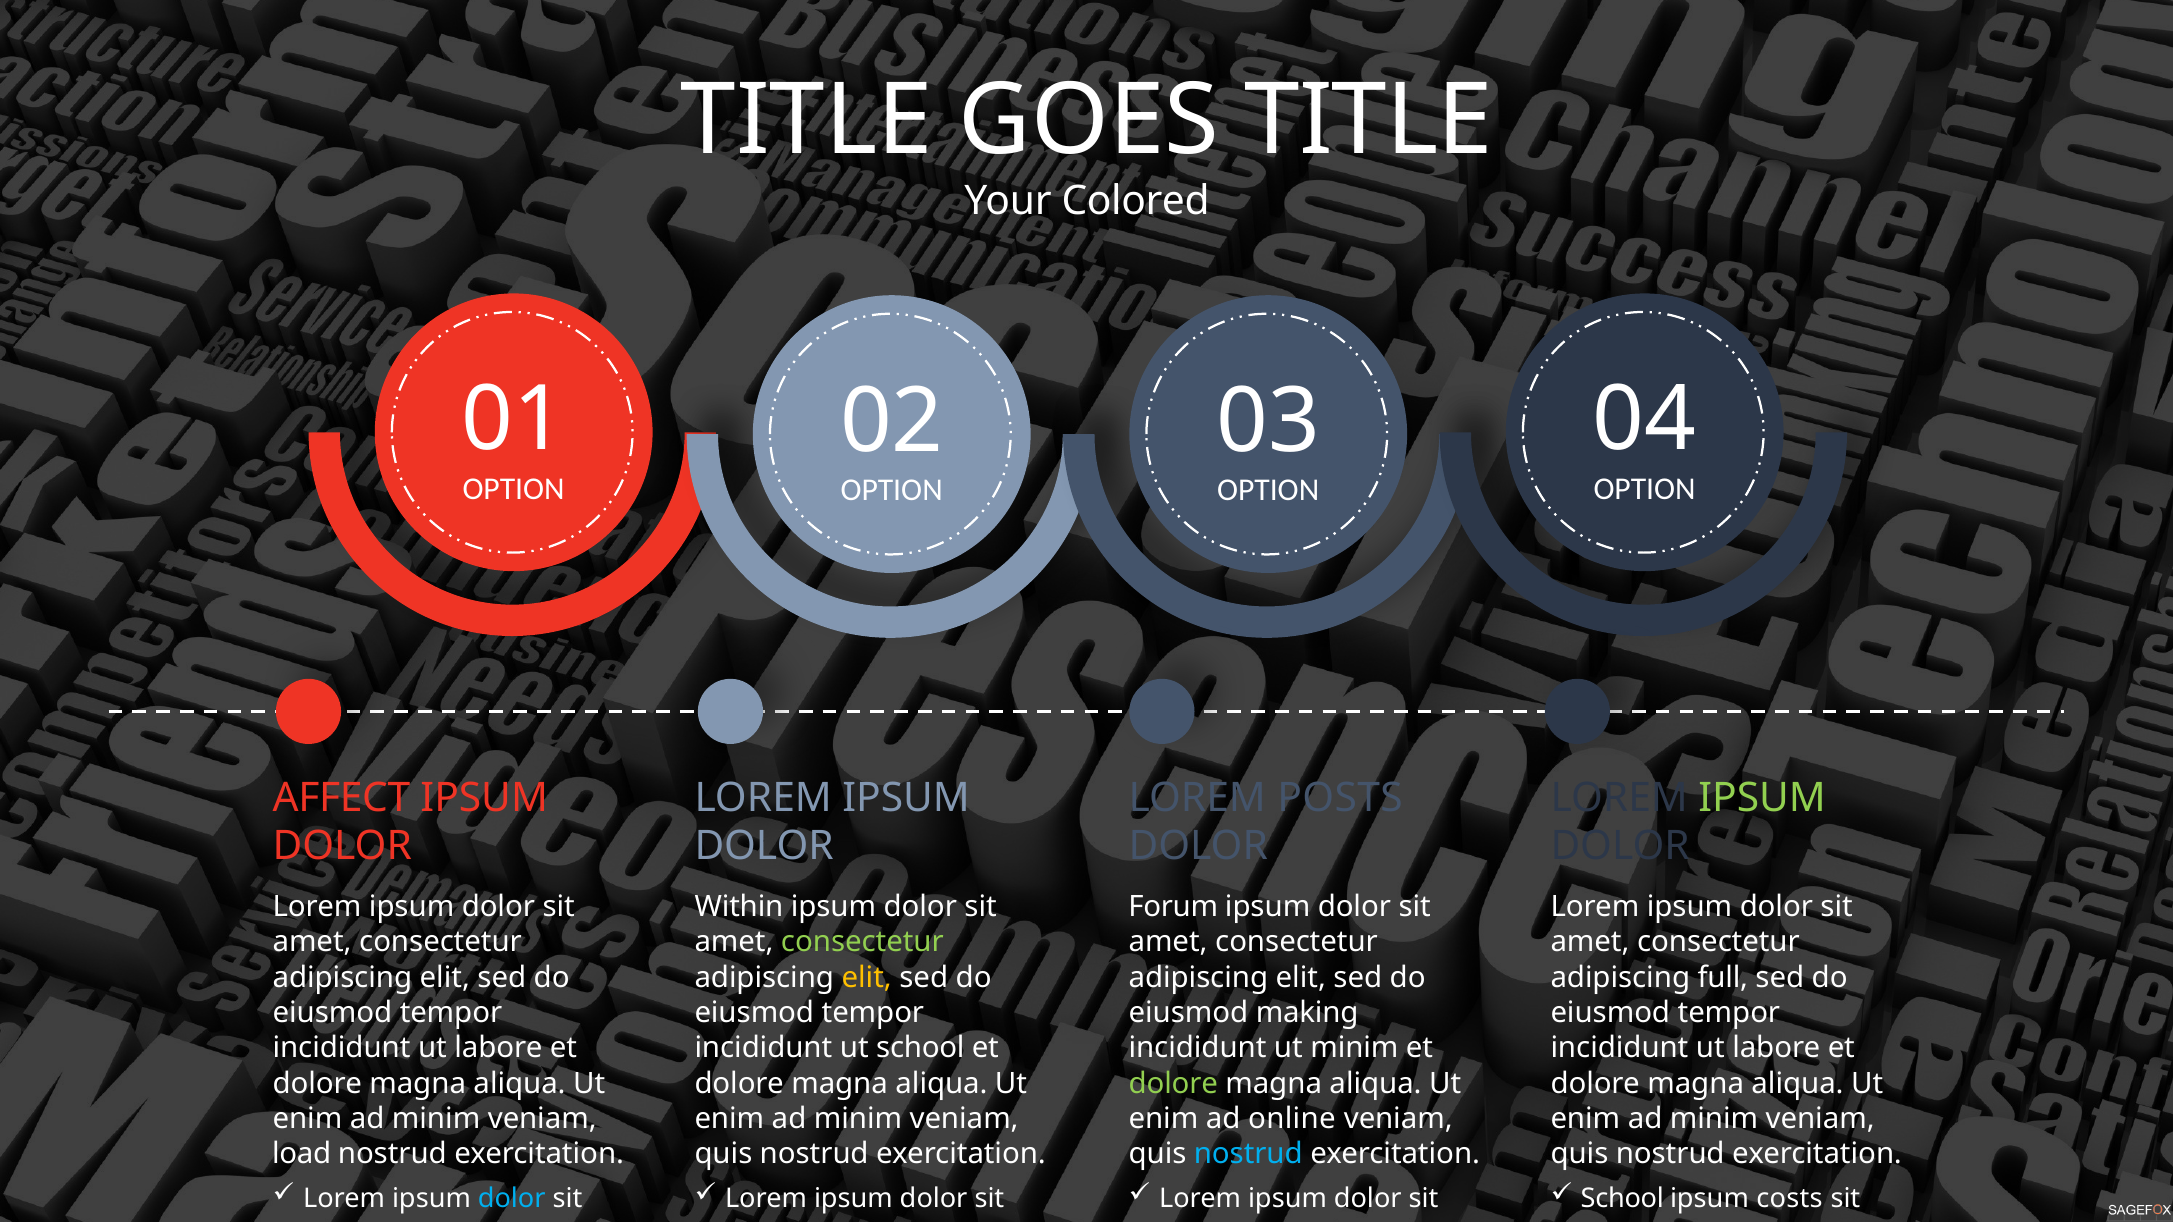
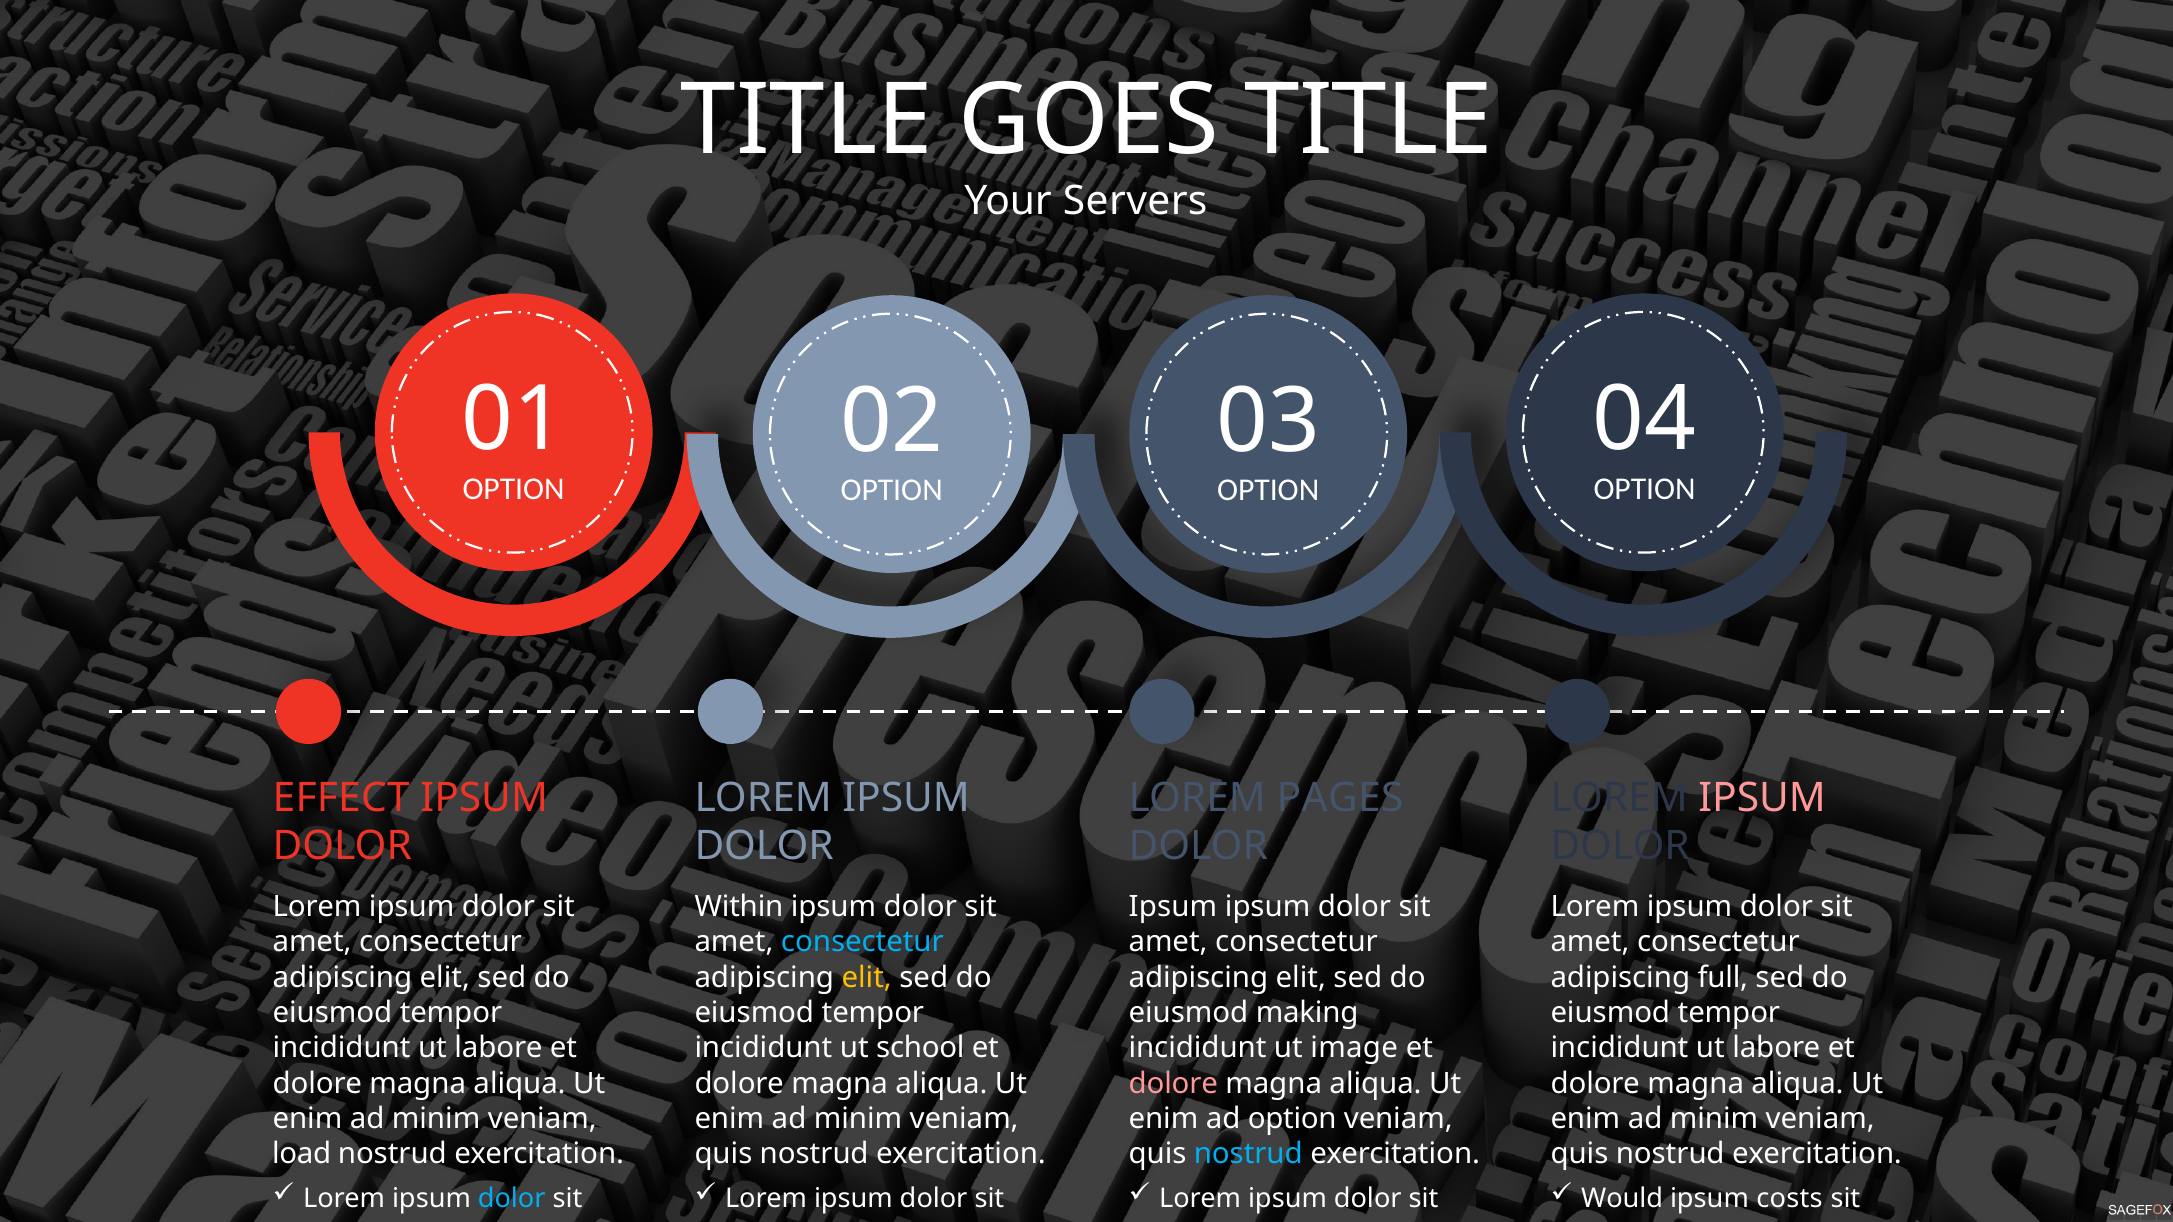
Colored: Colored -> Servers
AFFECT: AFFECT -> EFFECT
POSTS: POSTS -> PAGES
IPSUM at (1762, 798) colour: light green -> pink
Forum at (1173, 907): Forum -> Ipsum
consectetur at (862, 942) colour: light green -> light blue
ut minim: minim -> image
dolore at (1173, 1084) colour: light green -> pink
ad online: online -> option
School at (1622, 1199): School -> Would
